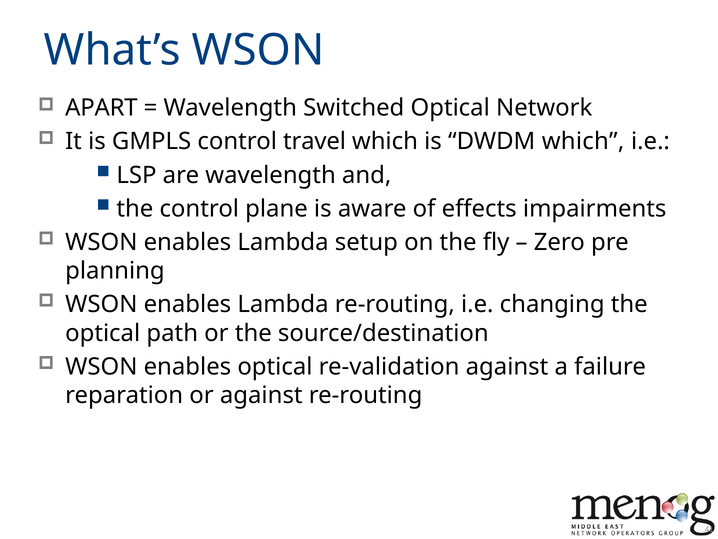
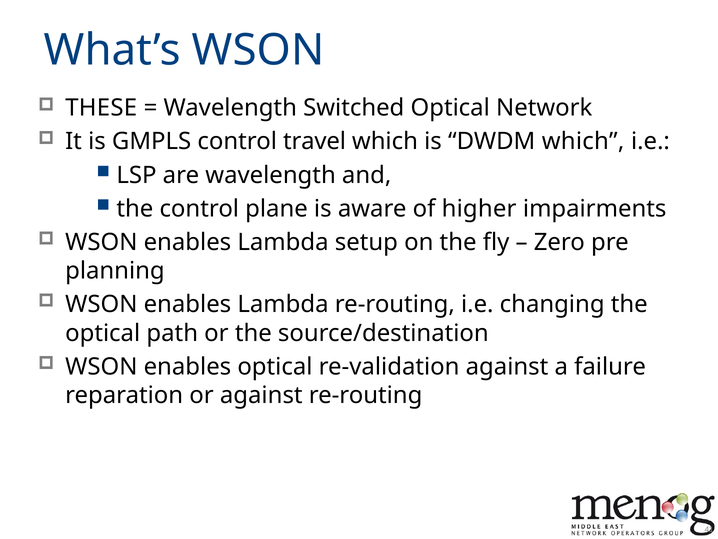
APART: APART -> THESE
effects: effects -> higher
